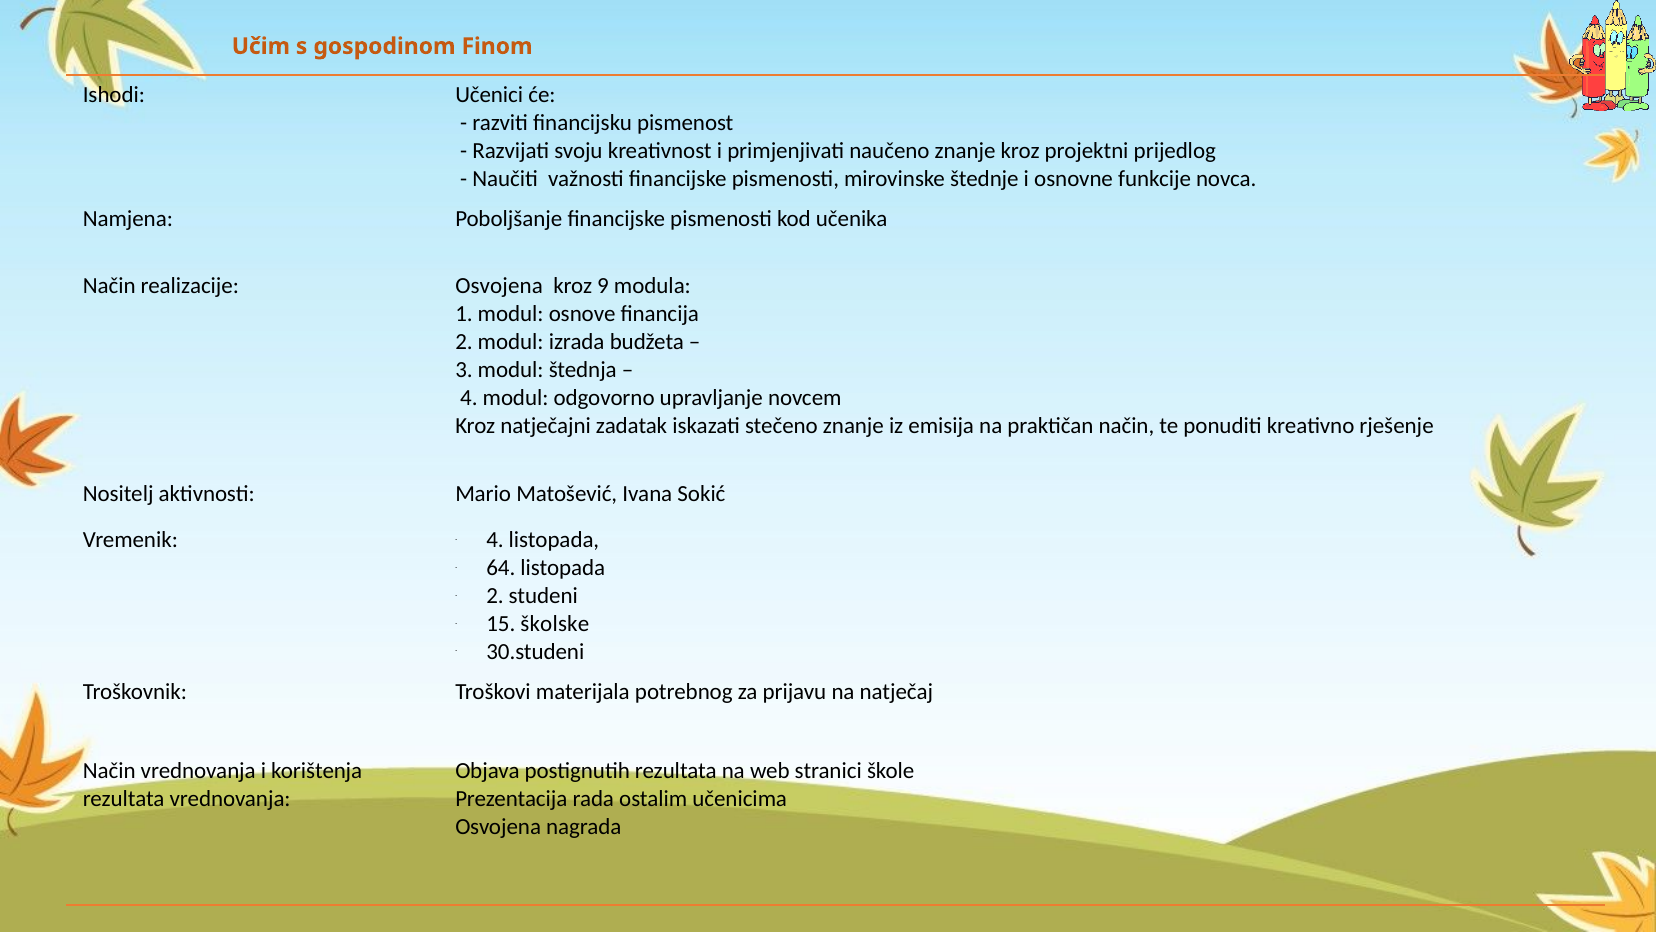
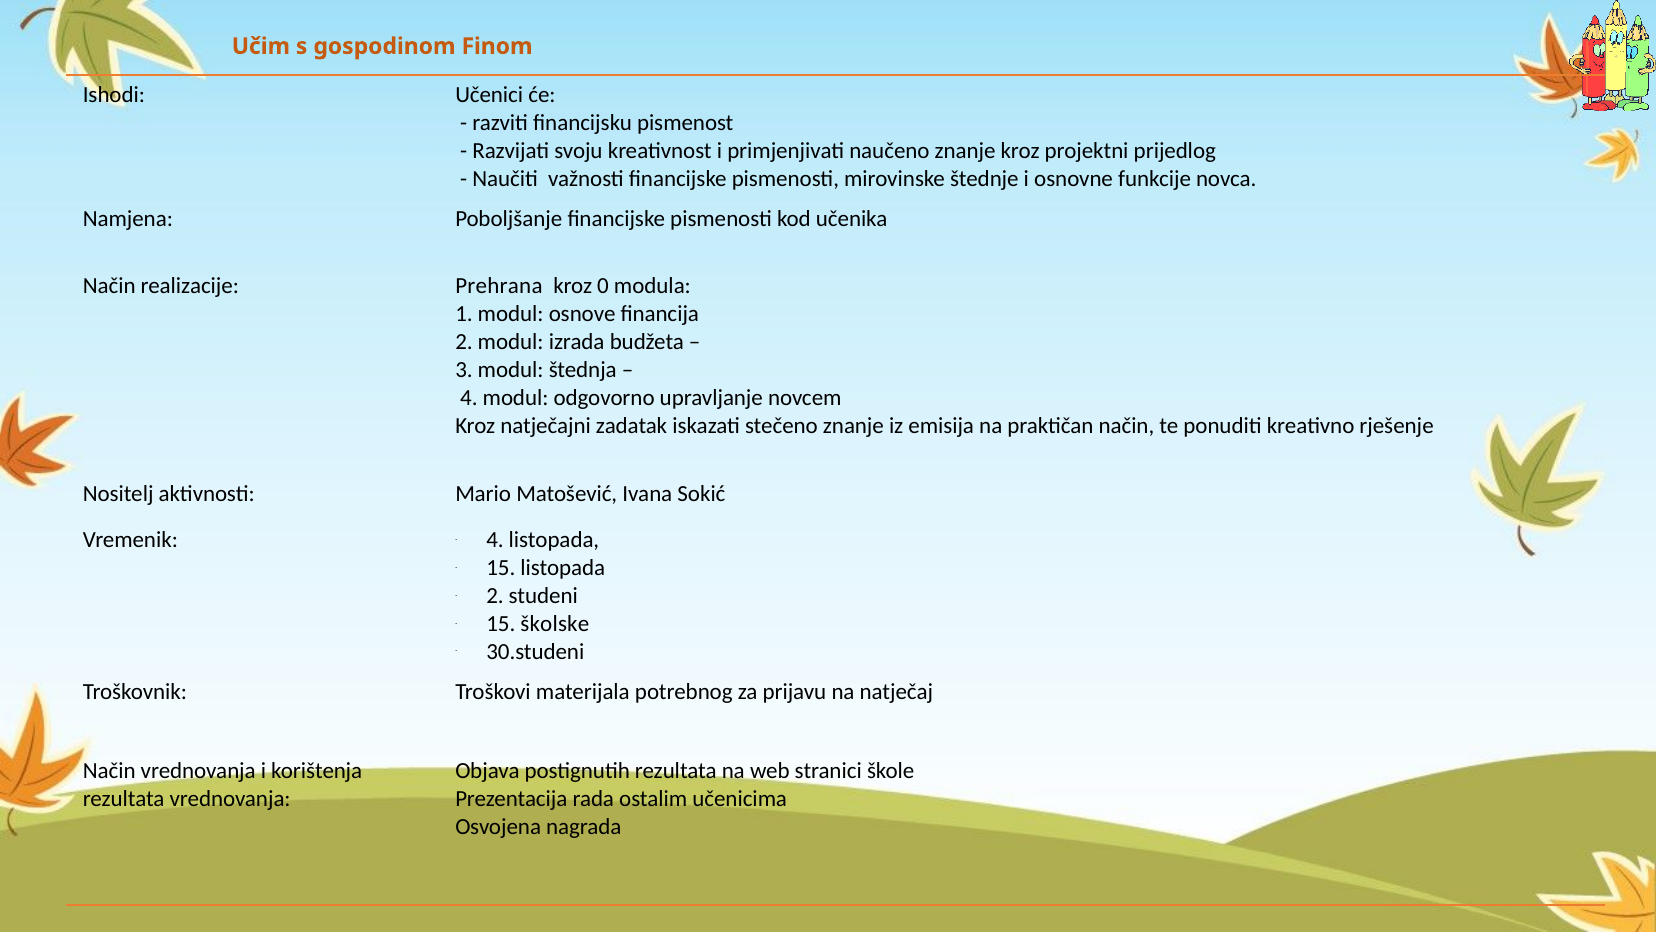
realizacije Osvojena: Osvojena -> Prehrana
9: 9 -> 0
64 at (501, 568): 64 -> 15
